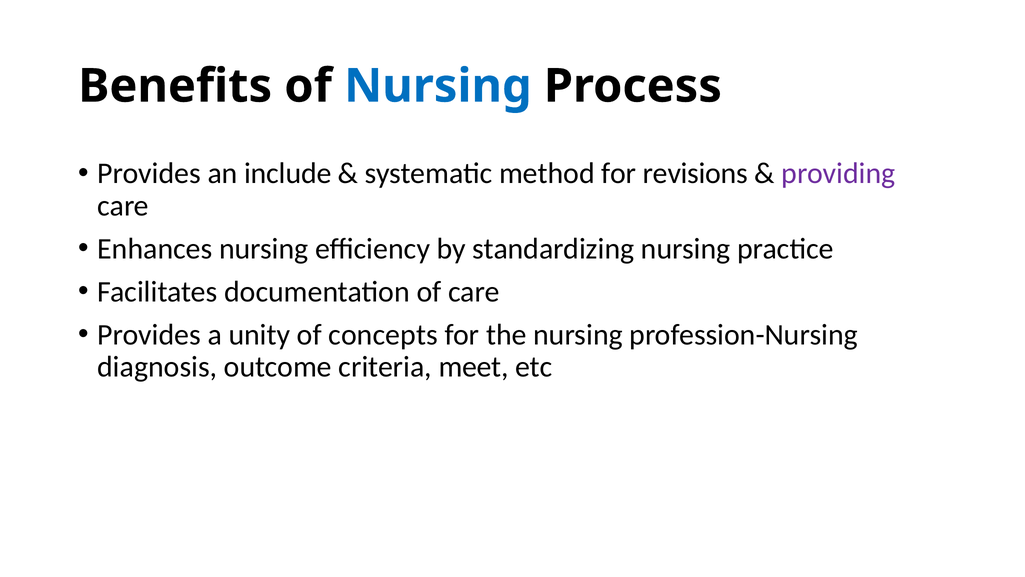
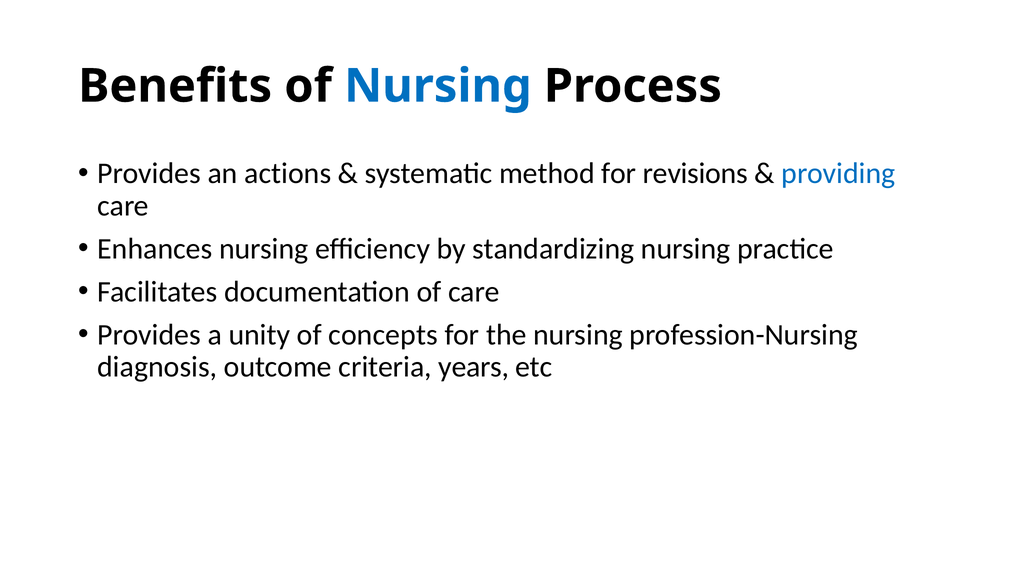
include: include -> actions
providing colour: purple -> blue
meet: meet -> years
